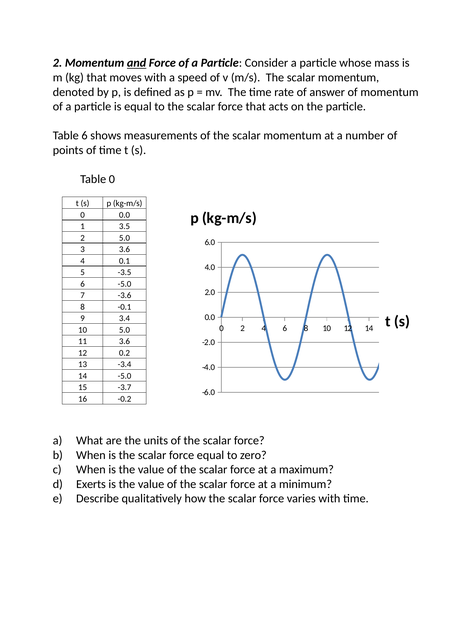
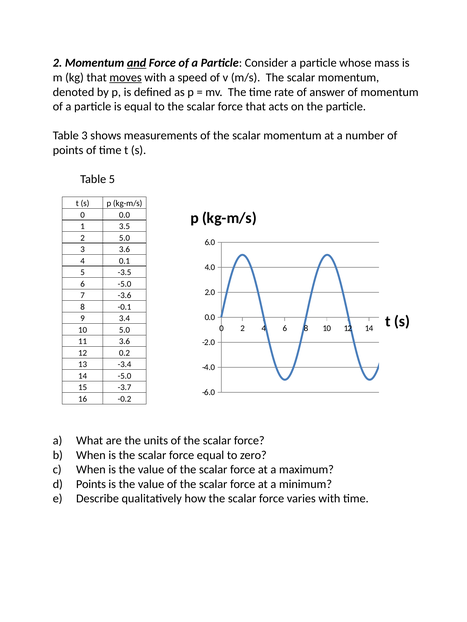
moves underline: none -> present
Table 6: 6 -> 3
Table 0: 0 -> 5
Exerts at (91, 485): Exerts -> Points
